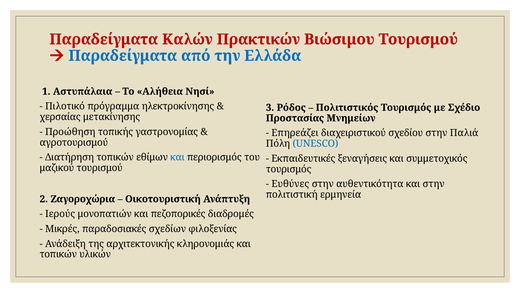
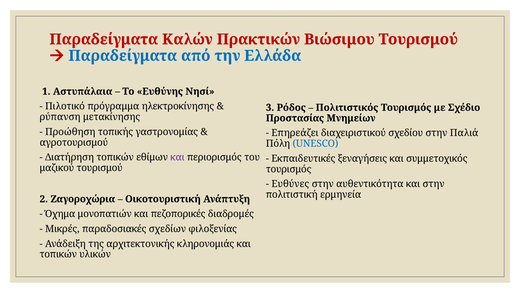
Αλήθεια: Αλήθεια -> Ευθύνης
χερσαίας: χερσαίας -> ρύπανση
και at (178, 157) colour: blue -> purple
Ιερούς: Ιερούς -> Όχημα
